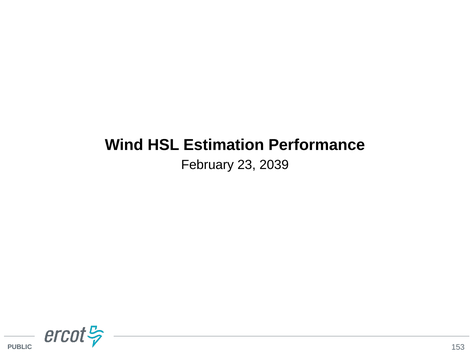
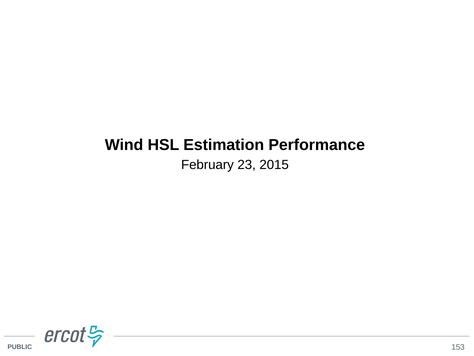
2039: 2039 -> 2015
